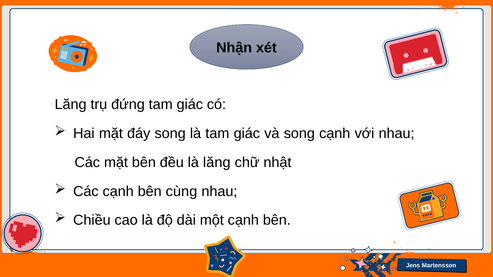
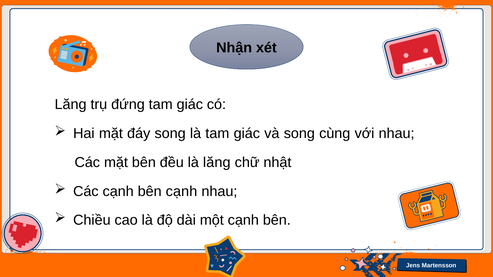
song cạnh: cạnh -> cùng
bên cùng: cùng -> cạnh
